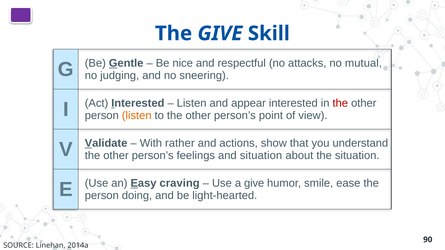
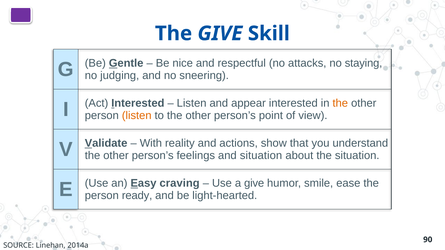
mutual: mutual -> staying
the at (340, 103) colour: red -> orange
rather: rather -> reality
doing: doing -> ready
